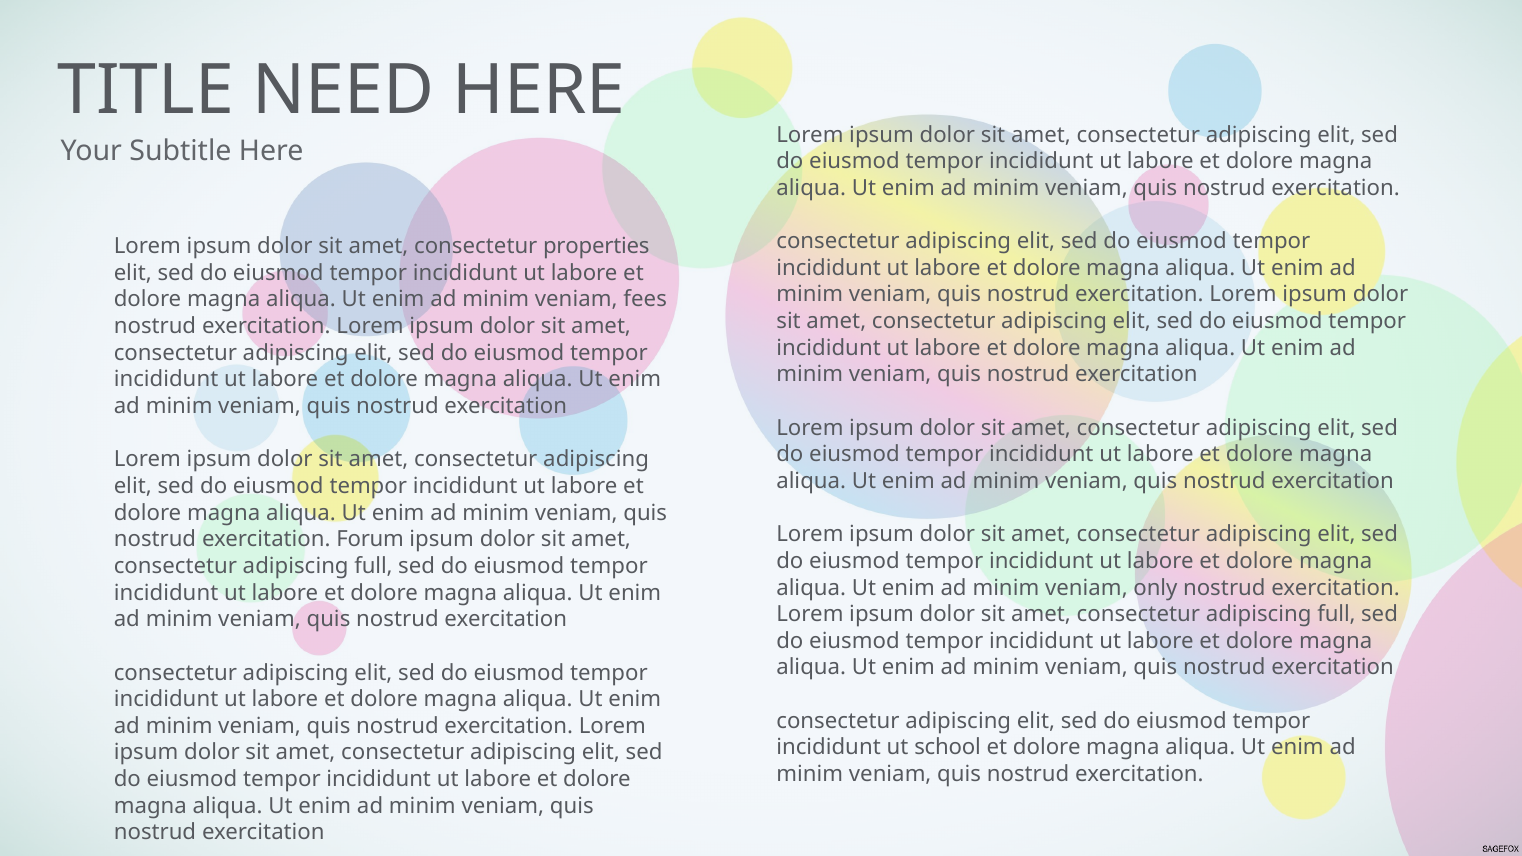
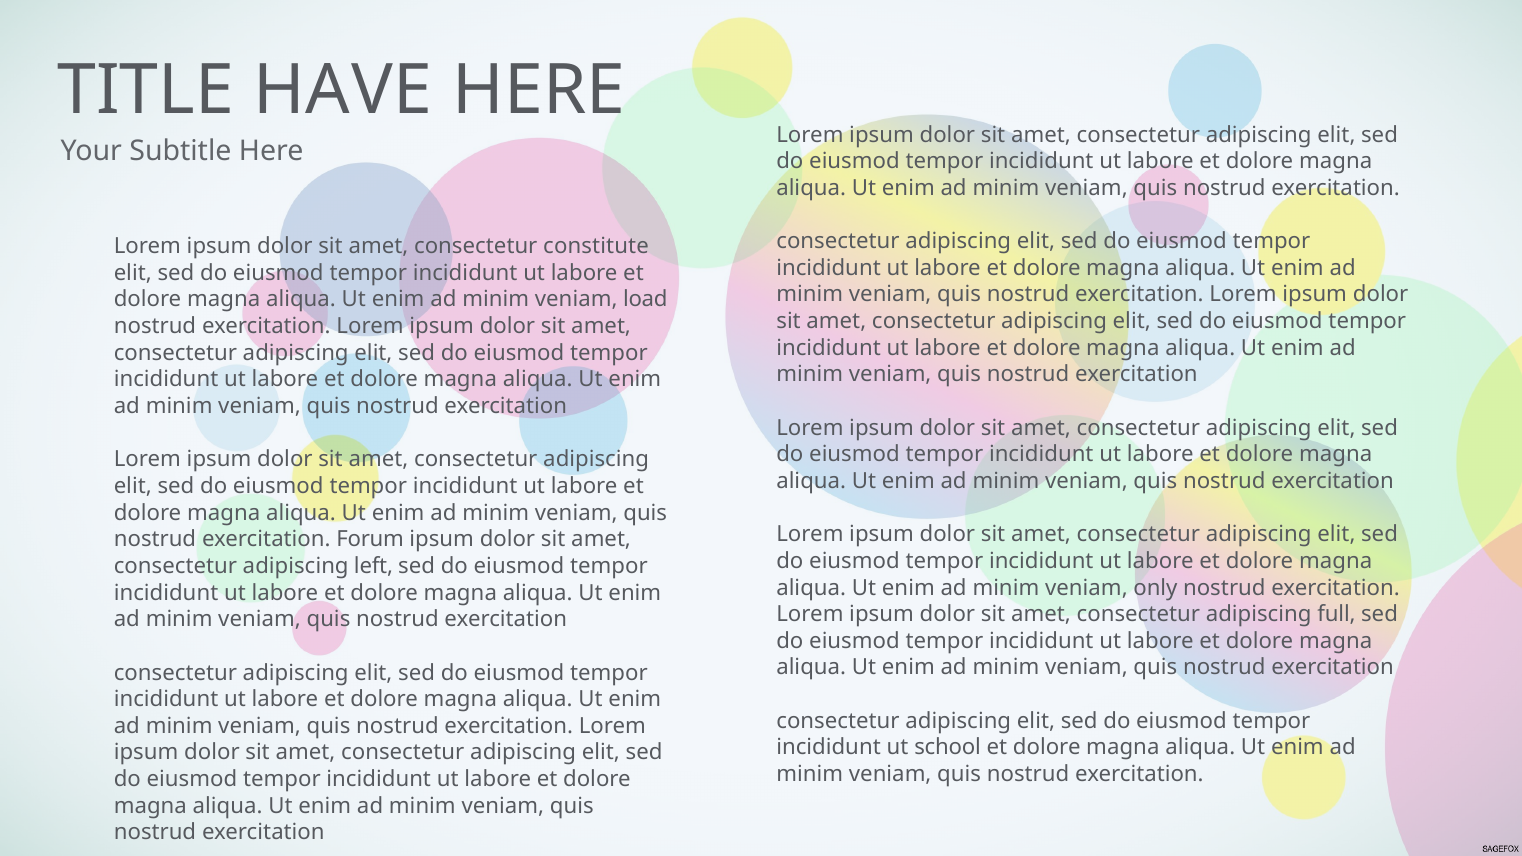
NEED: NEED -> HAVE
properties: properties -> constitute
fees: fees -> load
full at (373, 566): full -> left
